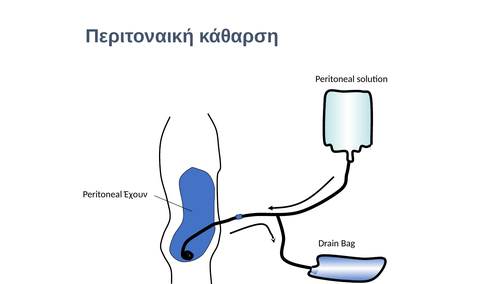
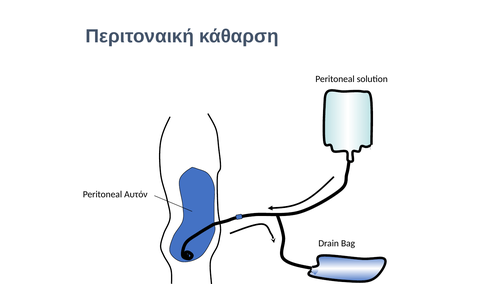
Έχουν: Έχουν -> Αυτόν
